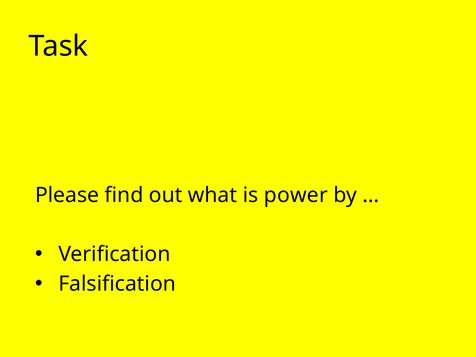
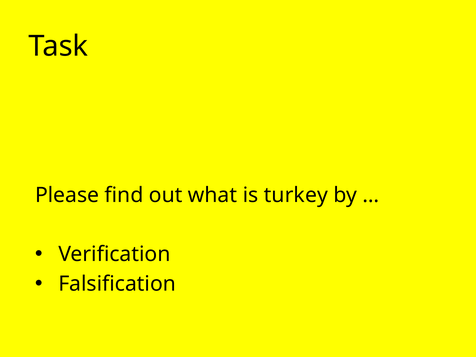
power: power -> turkey
